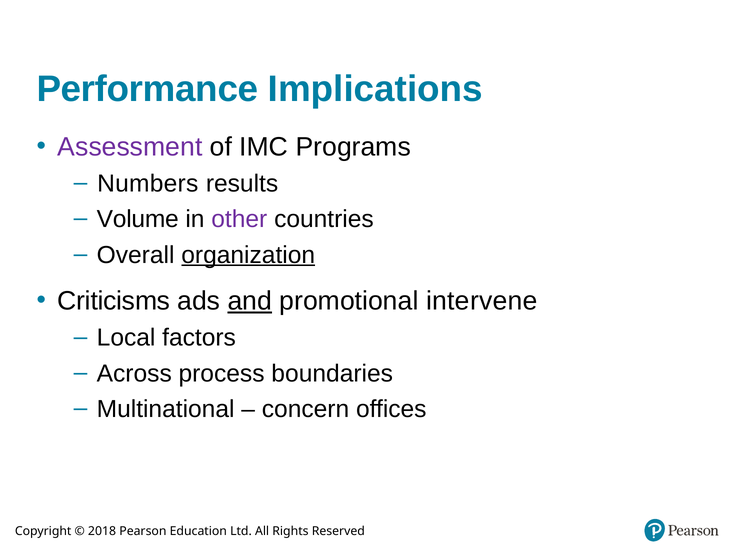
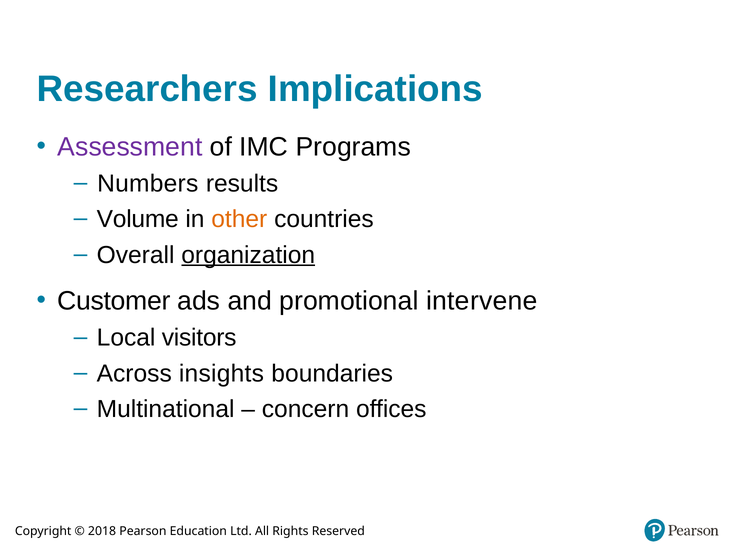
Performance: Performance -> Researchers
other colour: purple -> orange
Criticisms: Criticisms -> Customer
and underline: present -> none
factors: factors -> visitors
process: process -> insights
